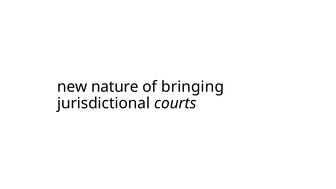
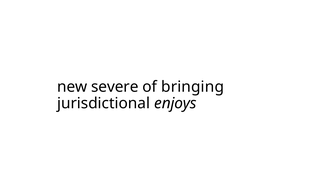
nature: nature -> severe
courts: courts -> enjoys
